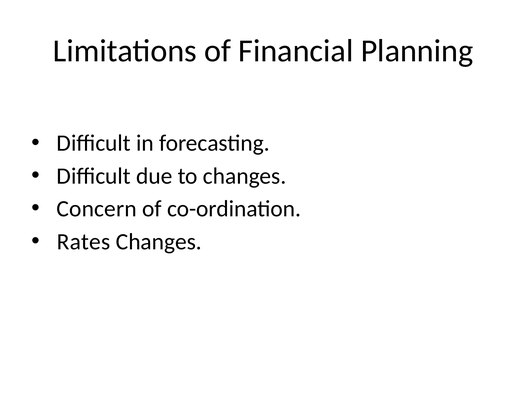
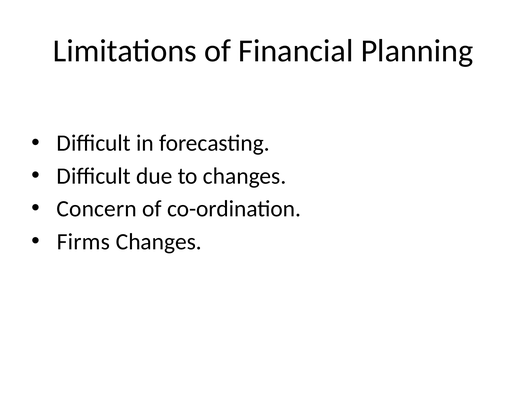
Rates: Rates -> Firms
